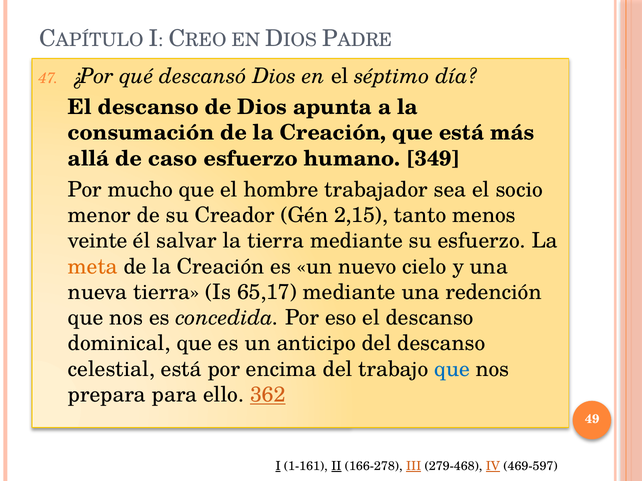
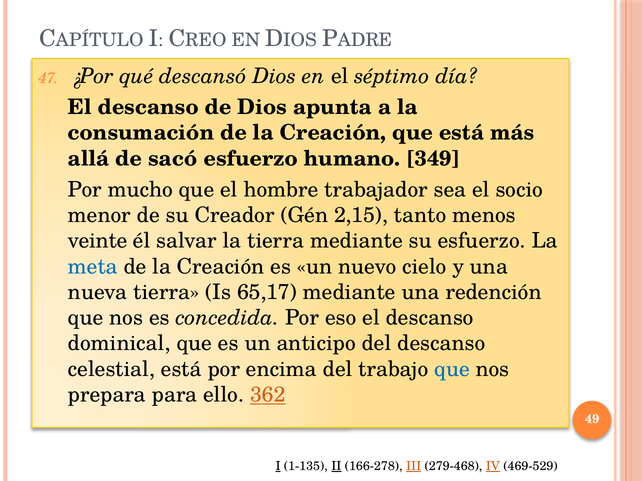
caso: caso -> sacó
meta colour: orange -> blue
1-161: 1-161 -> 1-135
469-597: 469-597 -> 469-529
